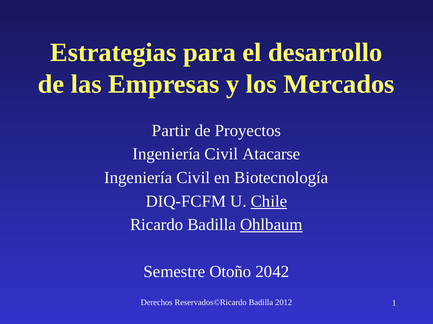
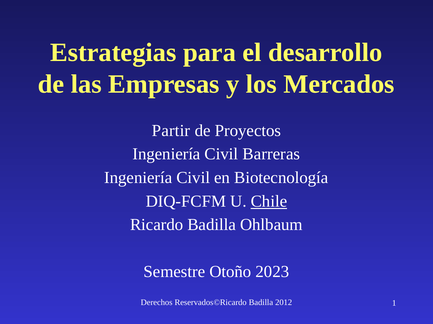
Atacarse: Atacarse -> Barreras
Ohlbaum underline: present -> none
2042: 2042 -> 2023
